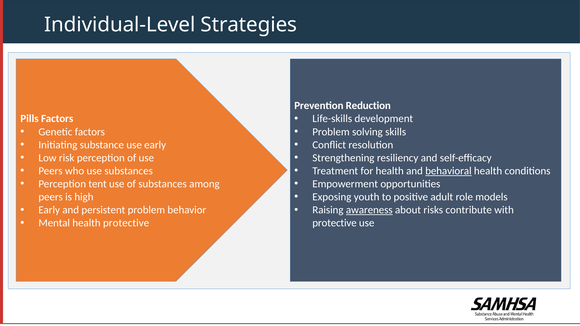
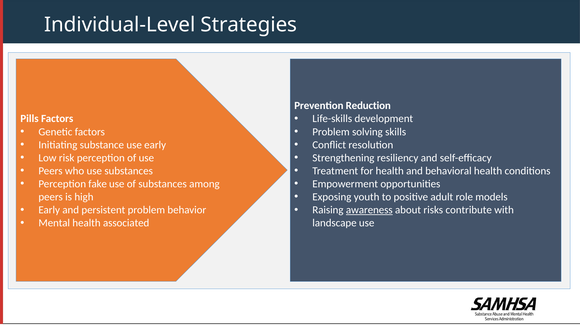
behavioral underline: present -> none
tent: tent -> fake
health protective: protective -> associated
protective at (335, 223): protective -> landscape
